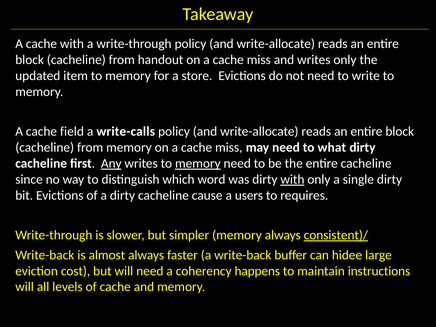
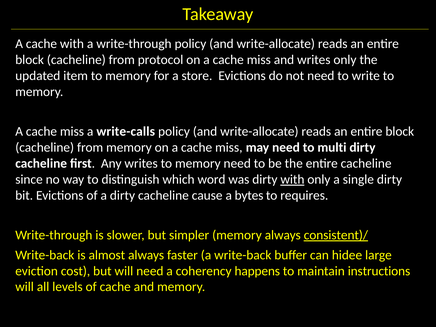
handout: handout -> protocol
field at (72, 131): field -> miss
what: what -> multi
Any underline: present -> none
memory at (198, 163) underline: present -> none
users: users -> bytes
